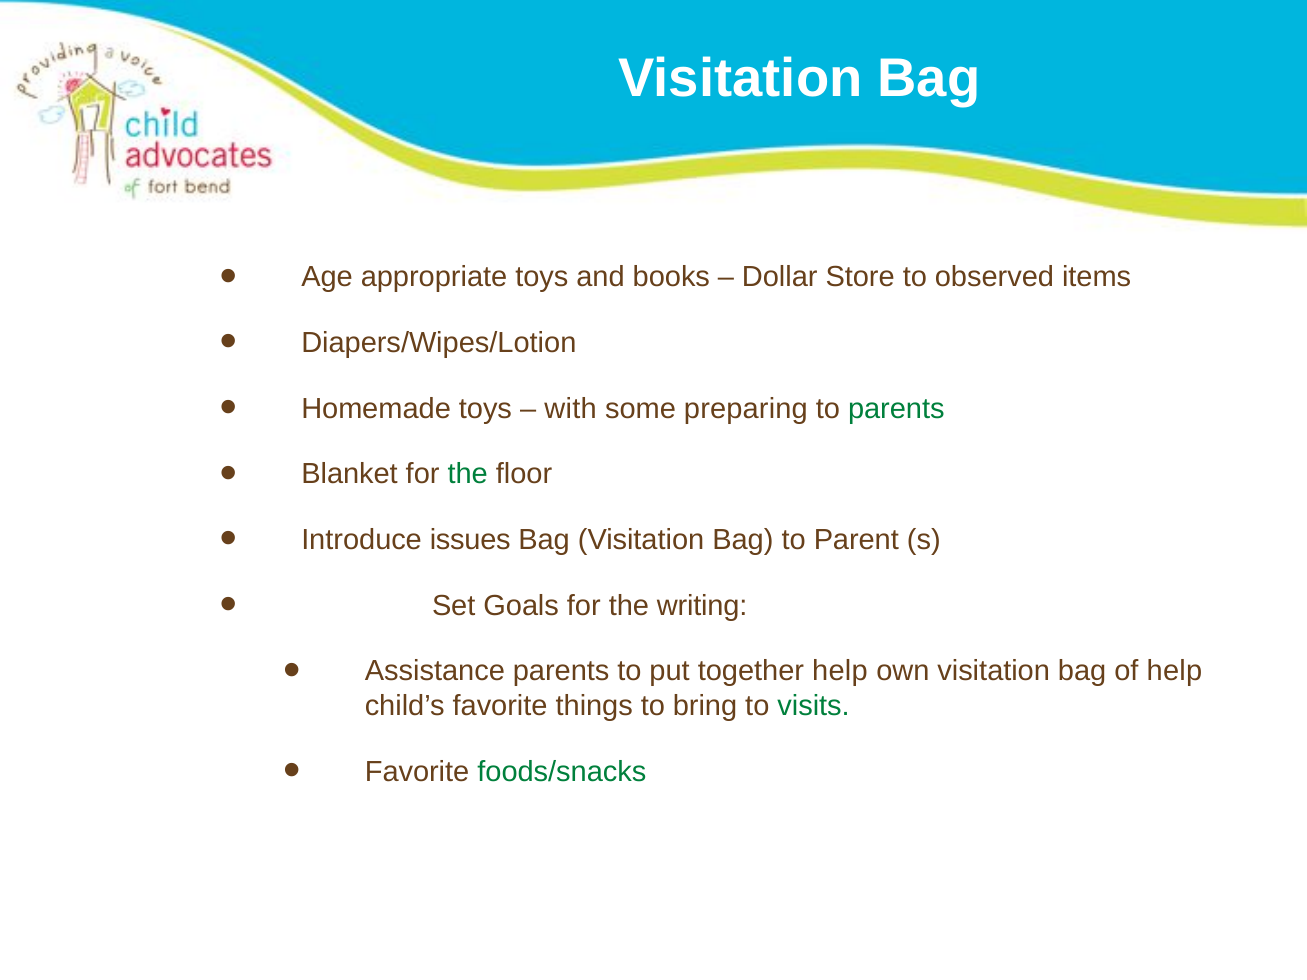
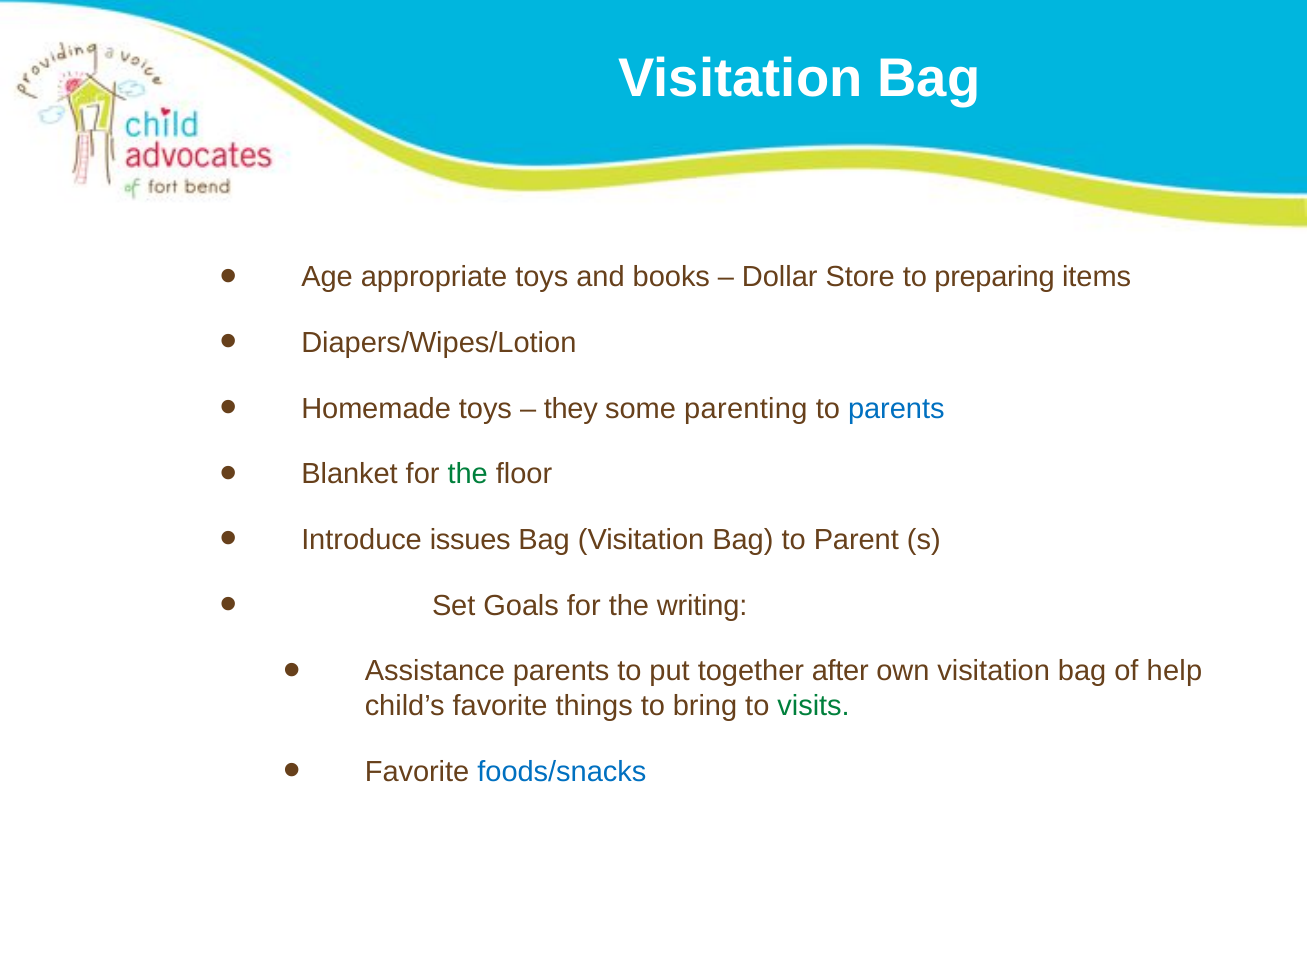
observed: observed -> preparing
with: with -> they
preparing: preparing -> parenting
parents at (896, 409) colour: green -> blue
together help: help -> after
foods/snacks colour: green -> blue
